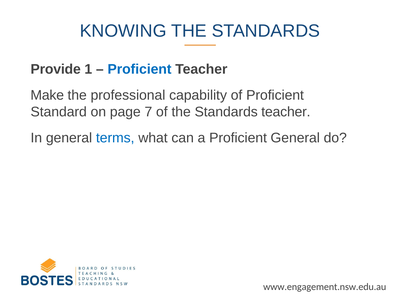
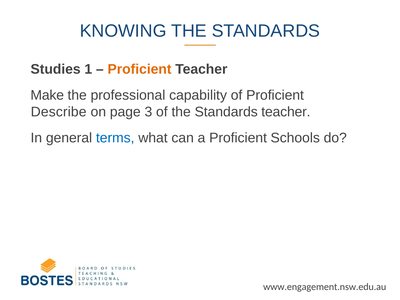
Provide: Provide -> Studies
Proficient at (140, 69) colour: blue -> orange
Standard: Standard -> Describe
7: 7 -> 3
Proficient General: General -> Schools
